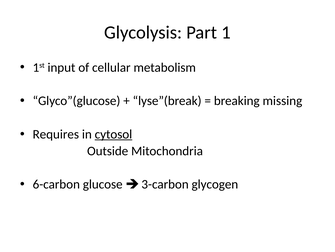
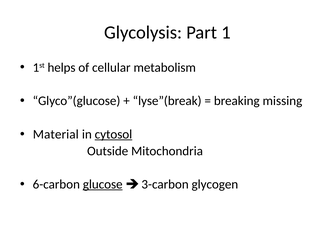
input: input -> helps
Requires: Requires -> Material
glucose underline: none -> present
